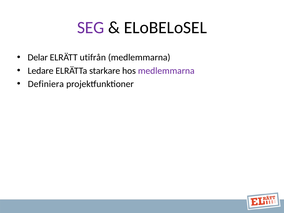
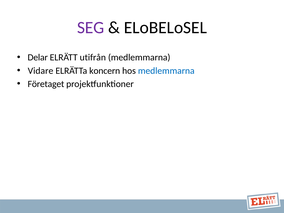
Ledare: Ledare -> Vidare
starkare: starkare -> koncern
medlemmarna at (166, 71) colour: purple -> blue
Definiera: Definiera -> Företaget
